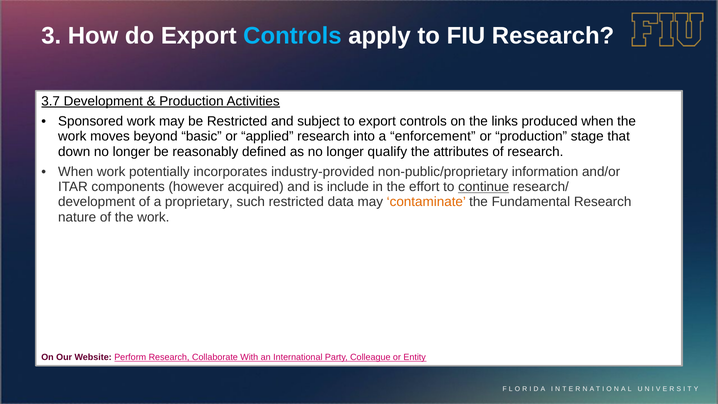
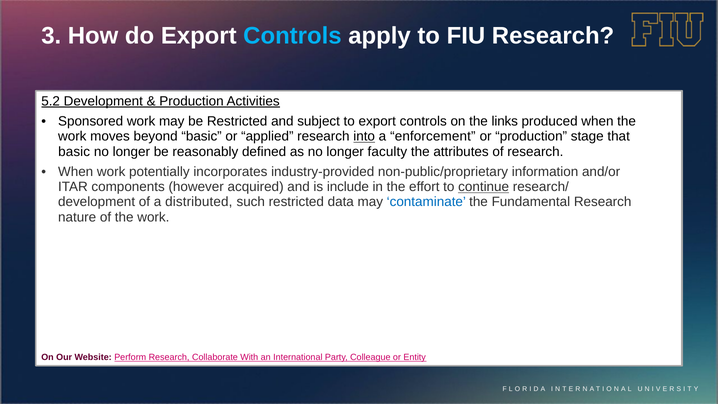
3.7: 3.7 -> 5.2
into underline: none -> present
down at (74, 152): down -> basic
qualify: qualify -> faculty
proprietary: proprietary -> distributed
contaminate colour: orange -> blue
